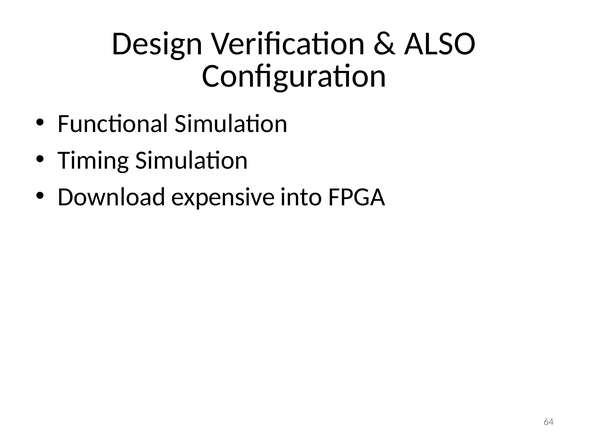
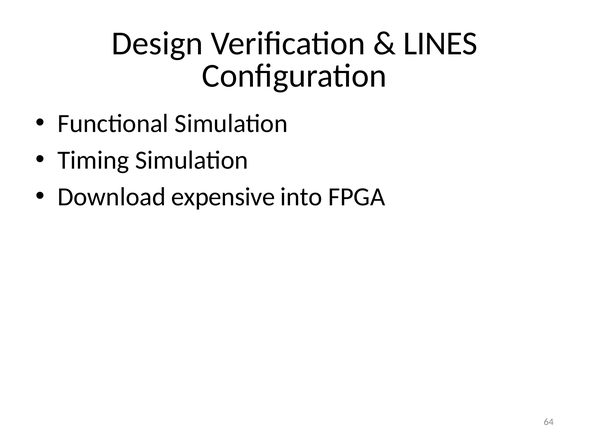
ALSO: ALSO -> LINES
